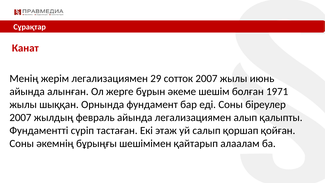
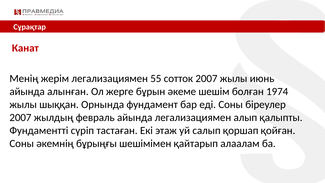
29: 29 -> 55
1971: 1971 -> 1974
